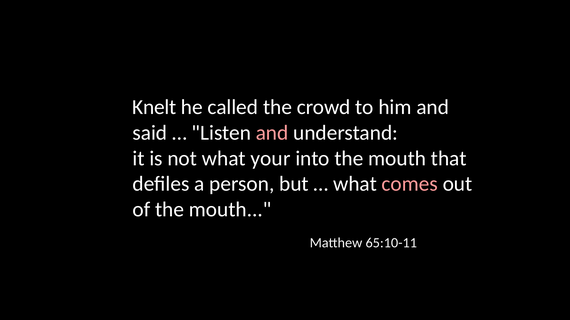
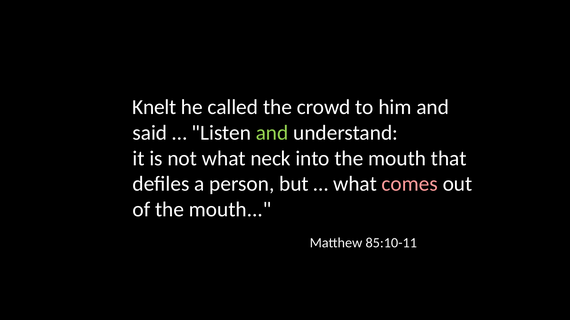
and at (272, 133) colour: pink -> light green
your: your -> neck
65:10-11: 65:10-11 -> 85:10-11
